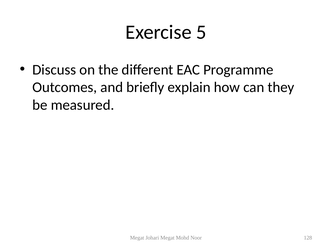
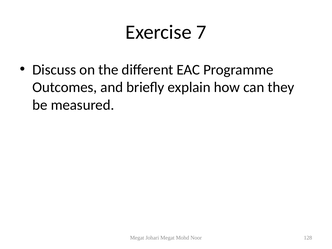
5: 5 -> 7
